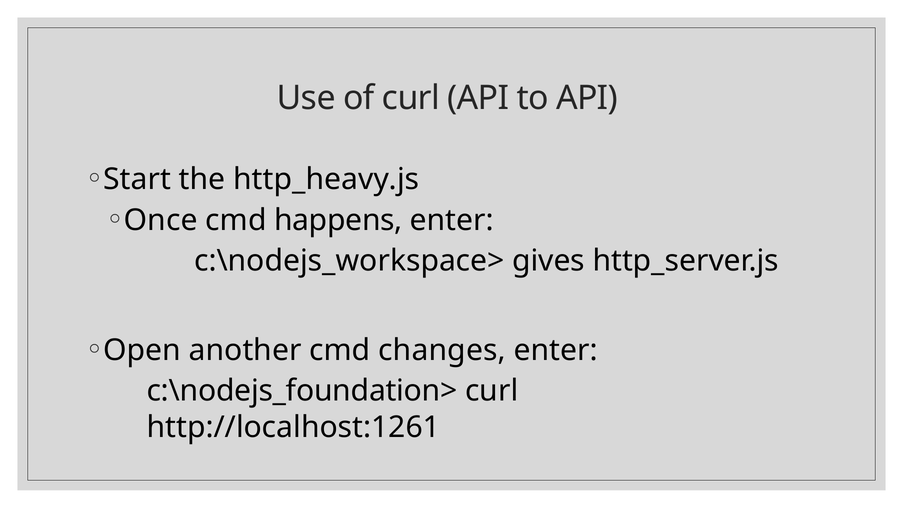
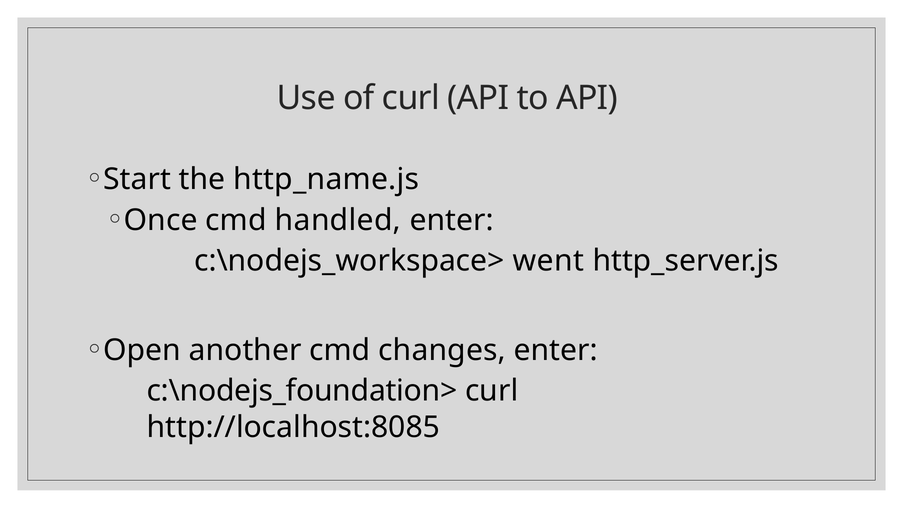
http_heavy.js: http_heavy.js -> http_name.js
happens: happens -> handled
gives: gives -> went
http://localhost:1261: http://localhost:1261 -> http://localhost:8085
